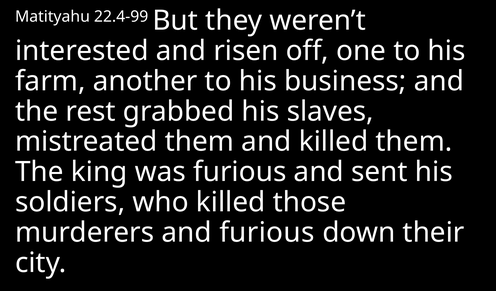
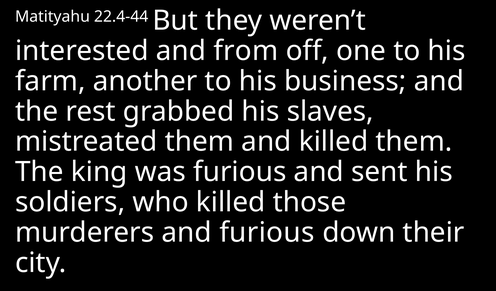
22.4-99: 22.4-99 -> 22.4-44
risen: risen -> from
